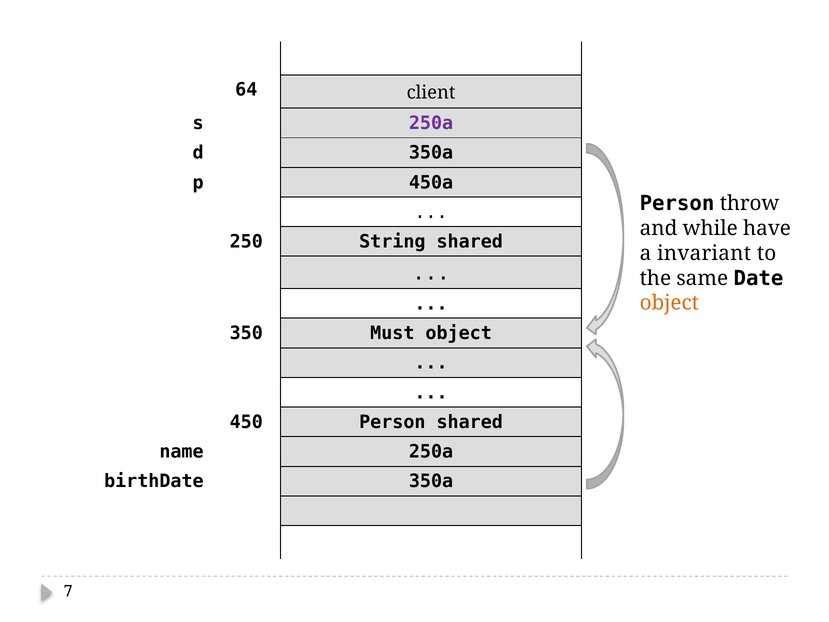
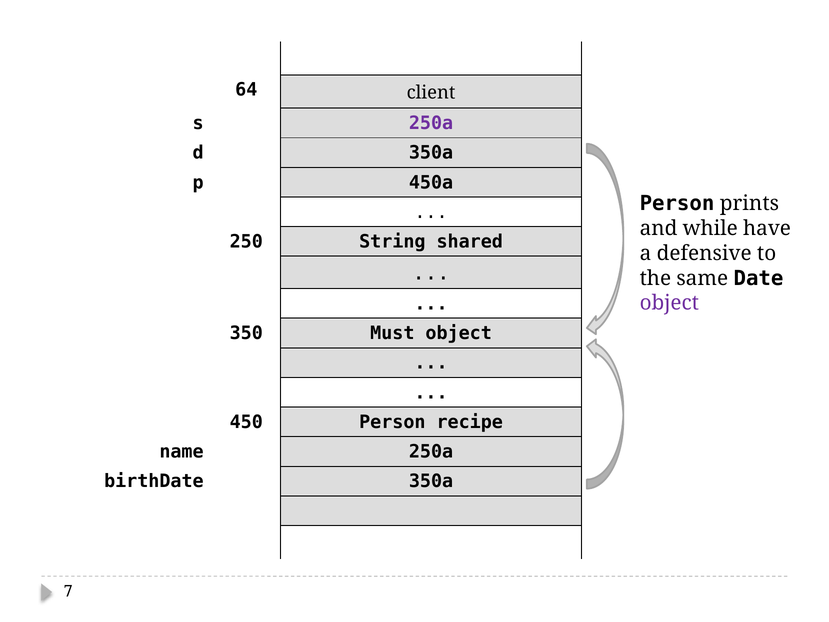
throw: throw -> prints
invariant: invariant -> defensive
object at (669, 303) colour: orange -> purple
Person shared: shared -> recipe
